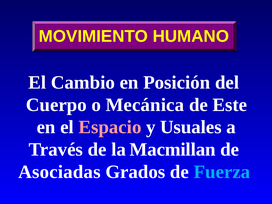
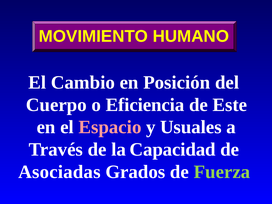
Mecánica: Mecánica -> Eficiencia
Macmillan: Macmillan -> Capacidad
Fuerza colour: light blue -> light green
